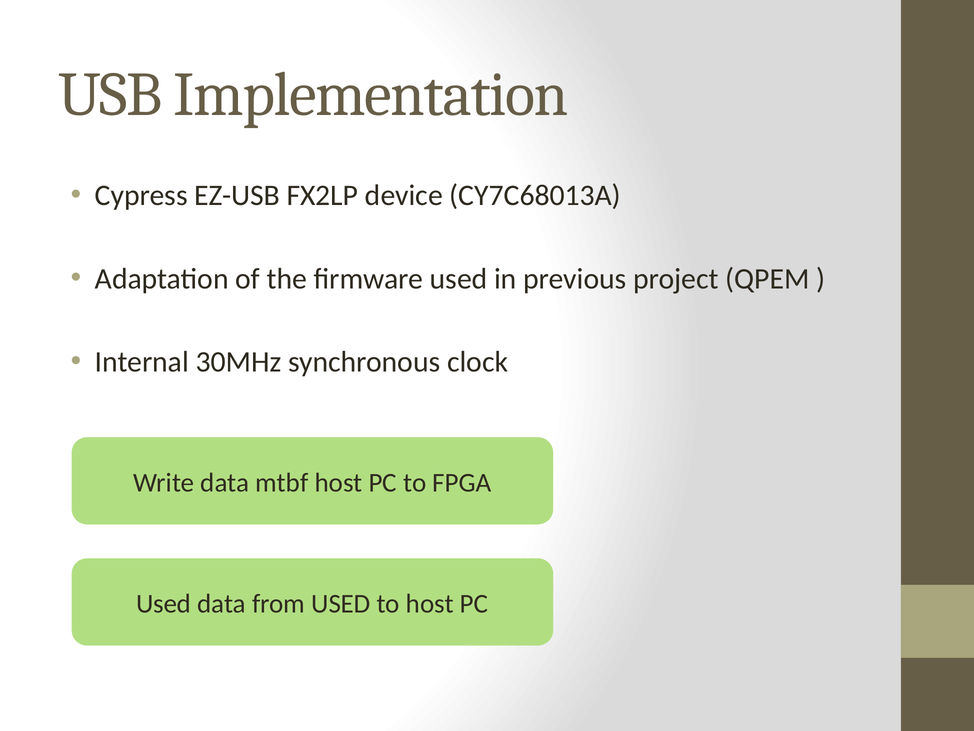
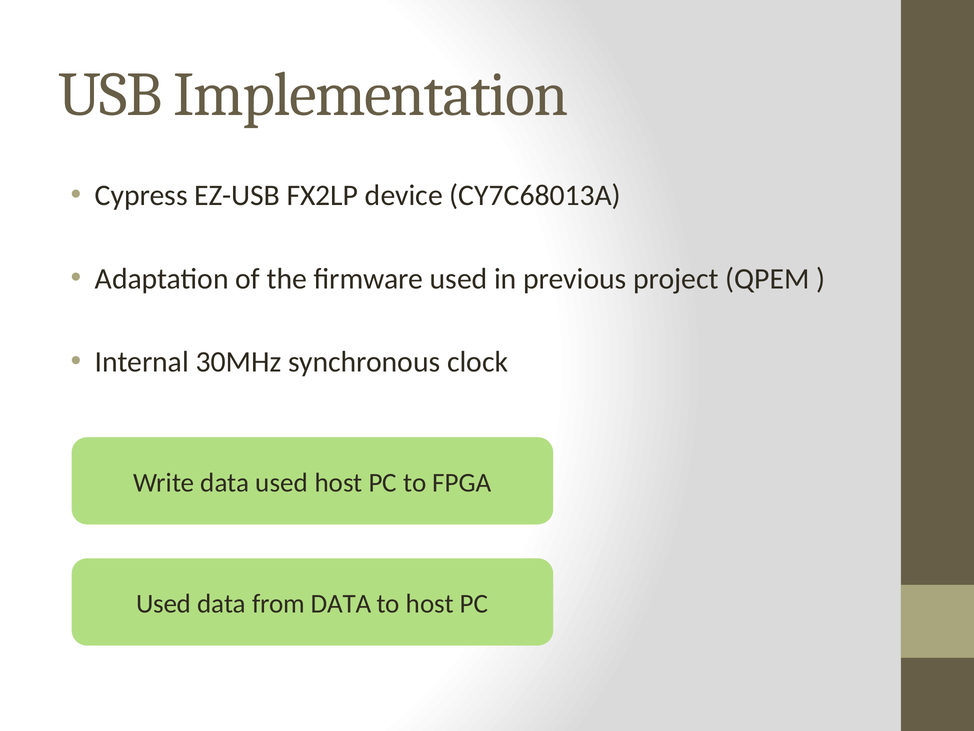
data mtbf: mtbf -> used
from USED: USED -> DATA
